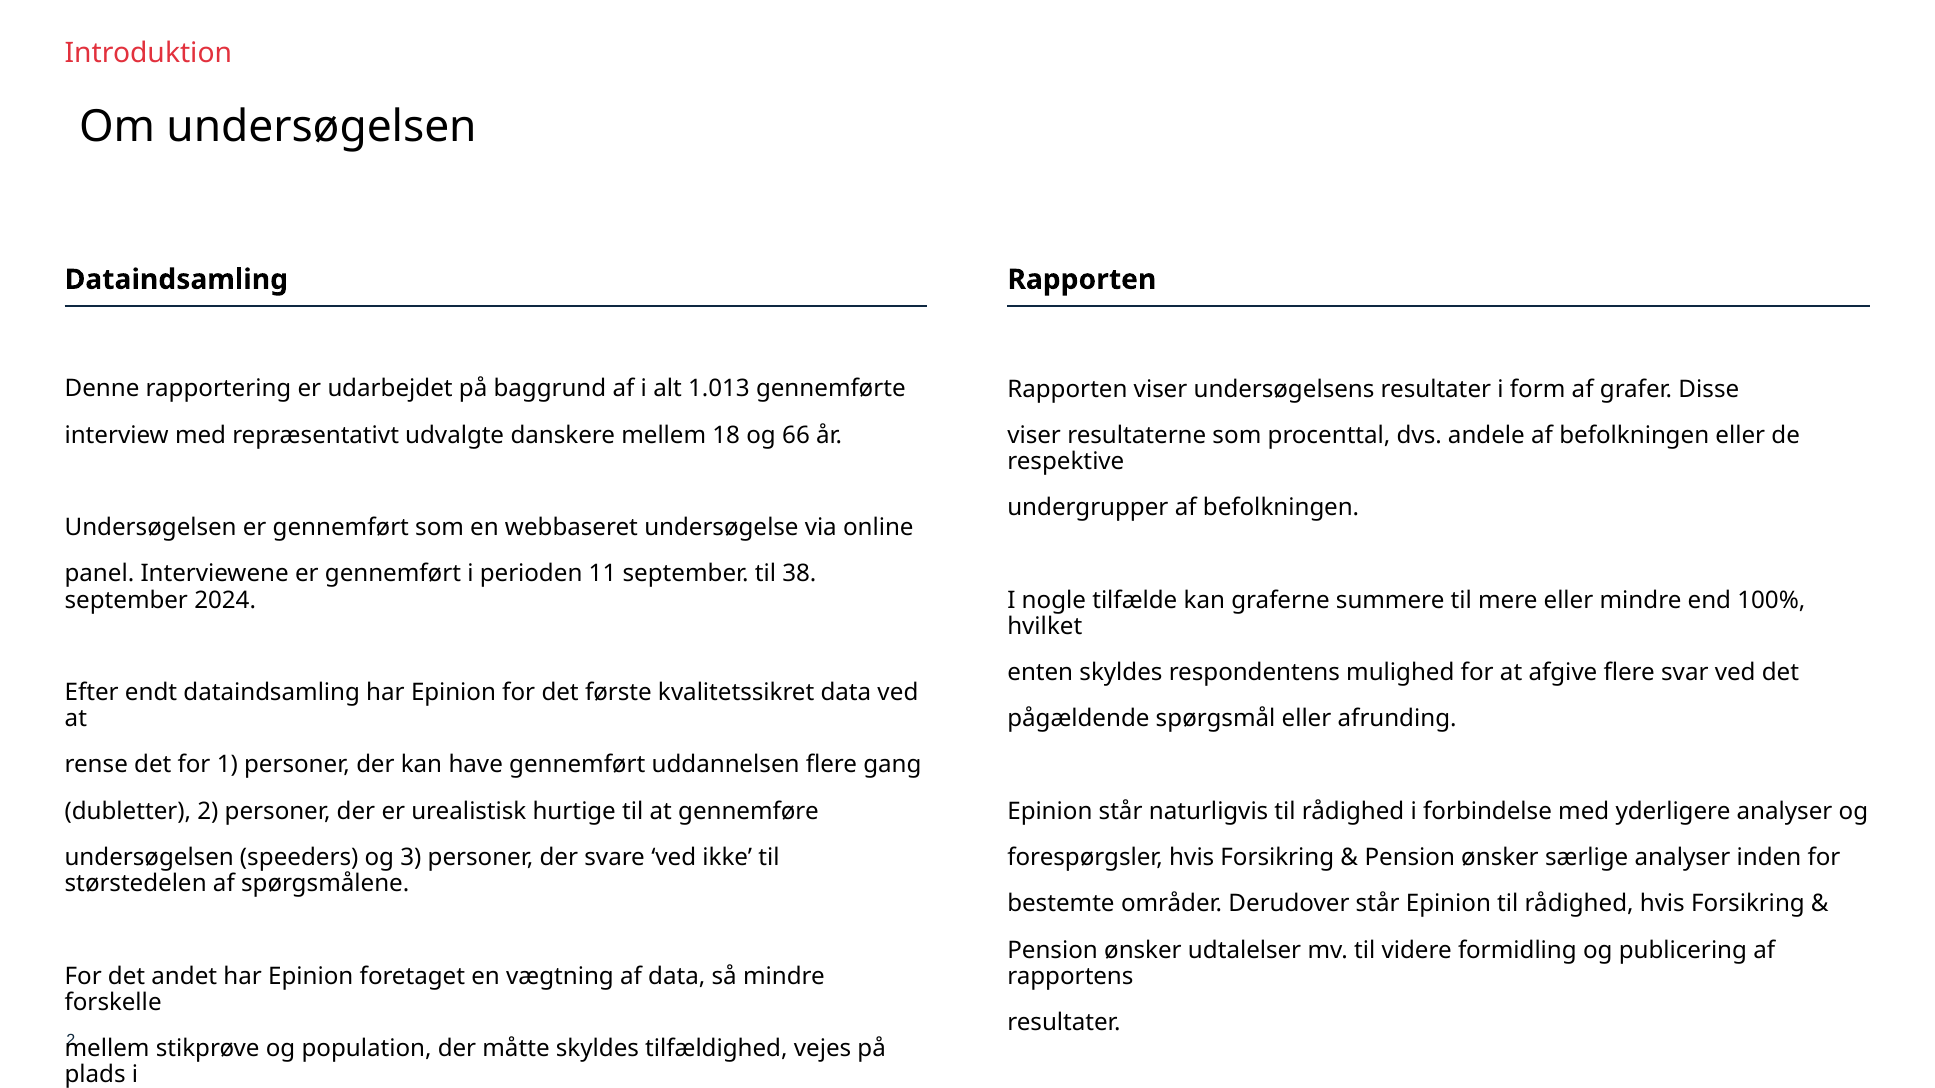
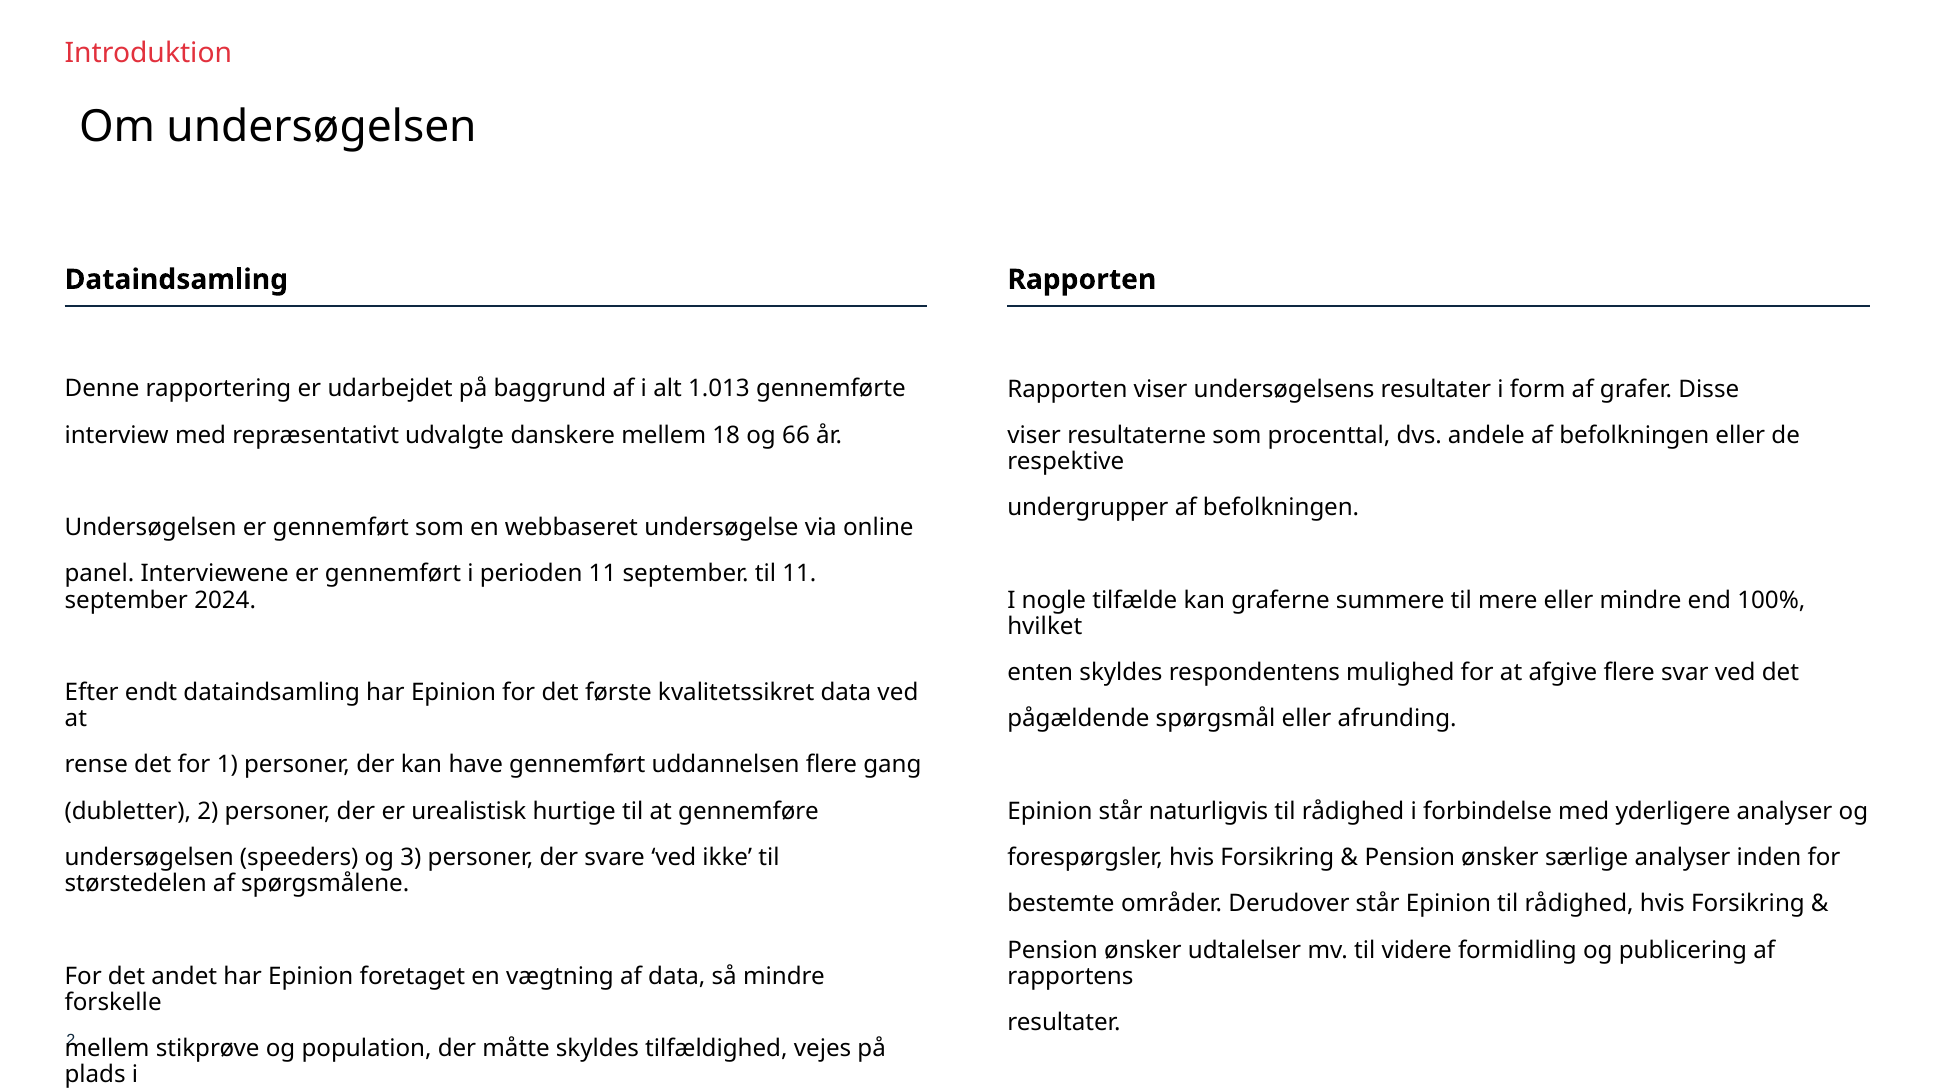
til 38: 38 -> 11
